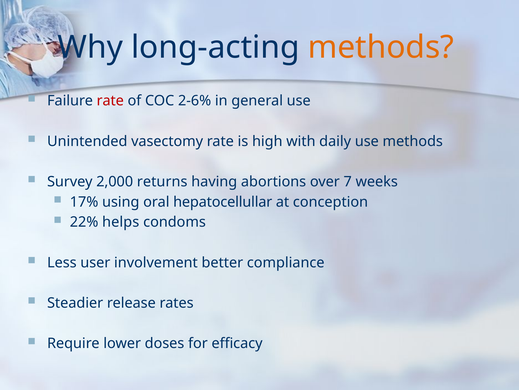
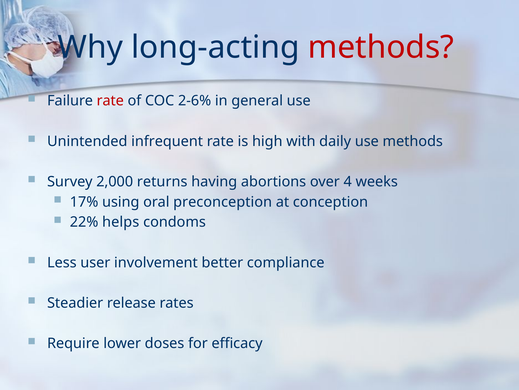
methods at (381, 47) colour: orange -> red
vasectomy: vasectomy -> infrequent
7: 7 -> 4
hepatocellullar: hepatocellullar -> preconception
